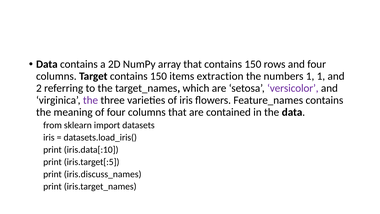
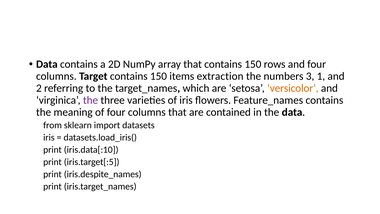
numbers 1: 1 -> 3
versicolor colour: purple -> orange
iris.discuss_names: iris.discuss_names -> iris.despite_names
